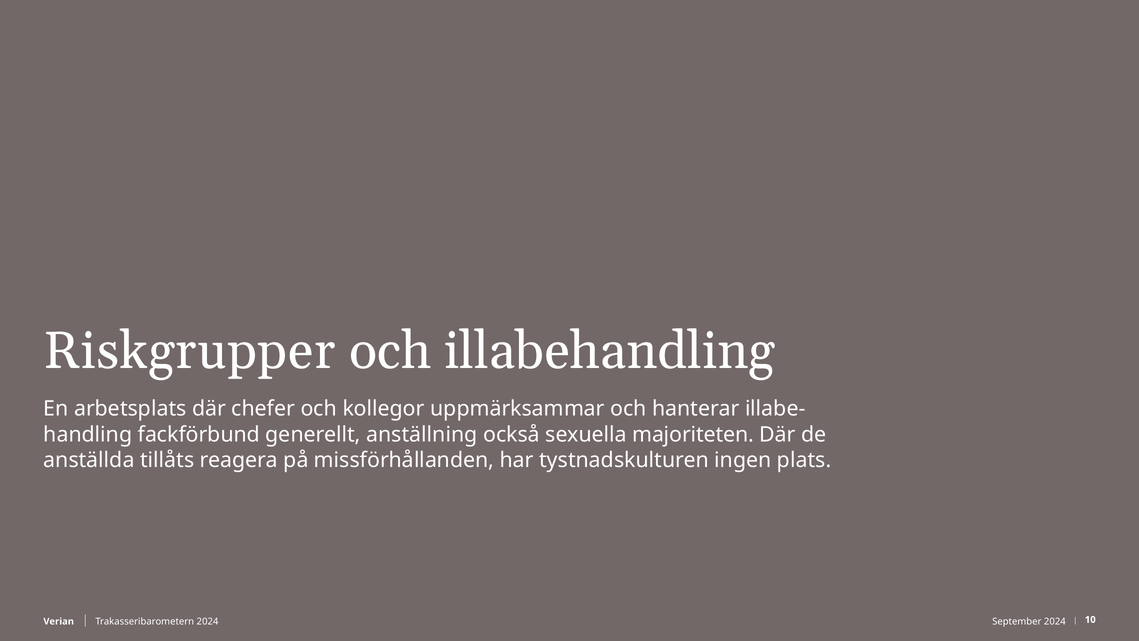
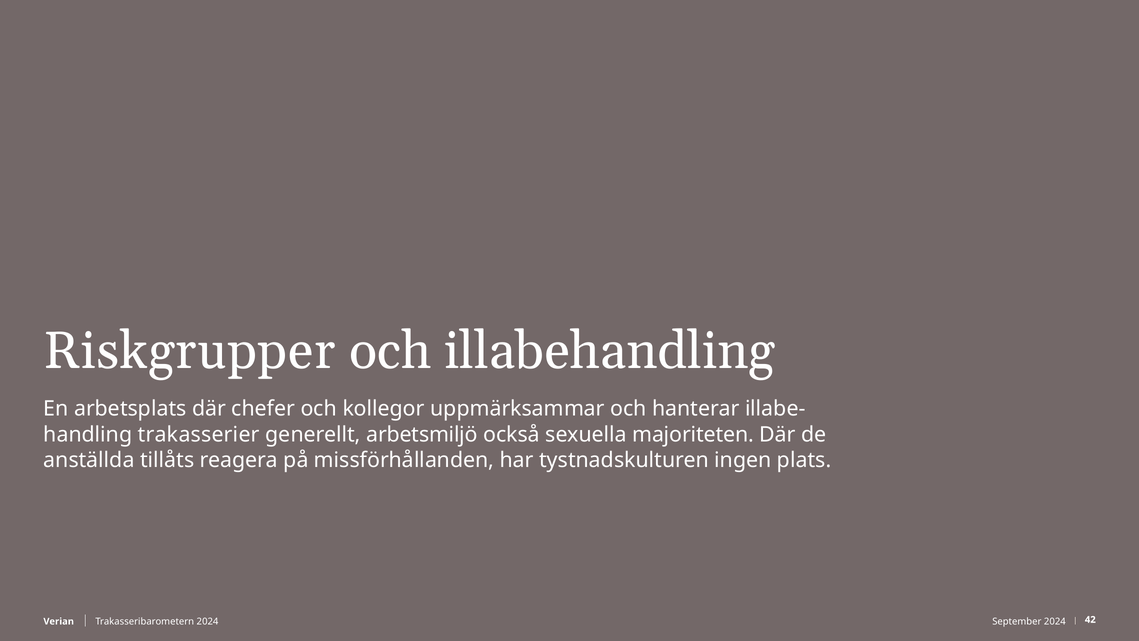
fackförbund: fackförbund -> trakasserier
anställning: anställning -> arbetsmiljö
10: 10 -> 42
